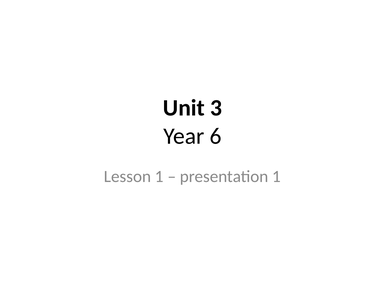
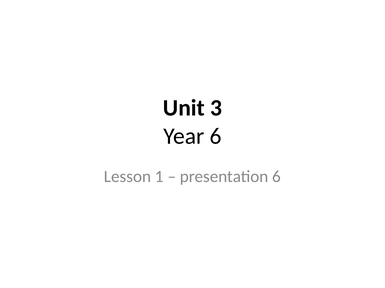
presentation 1: 1 -> 6
